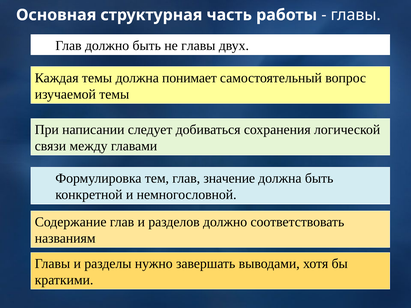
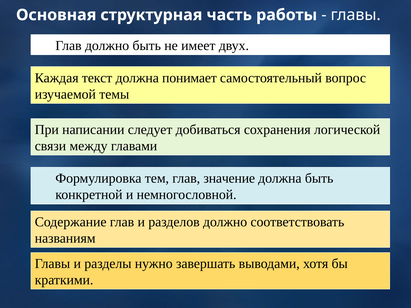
не главы: главы -> имеет
Каждая темы: темы -> текст
